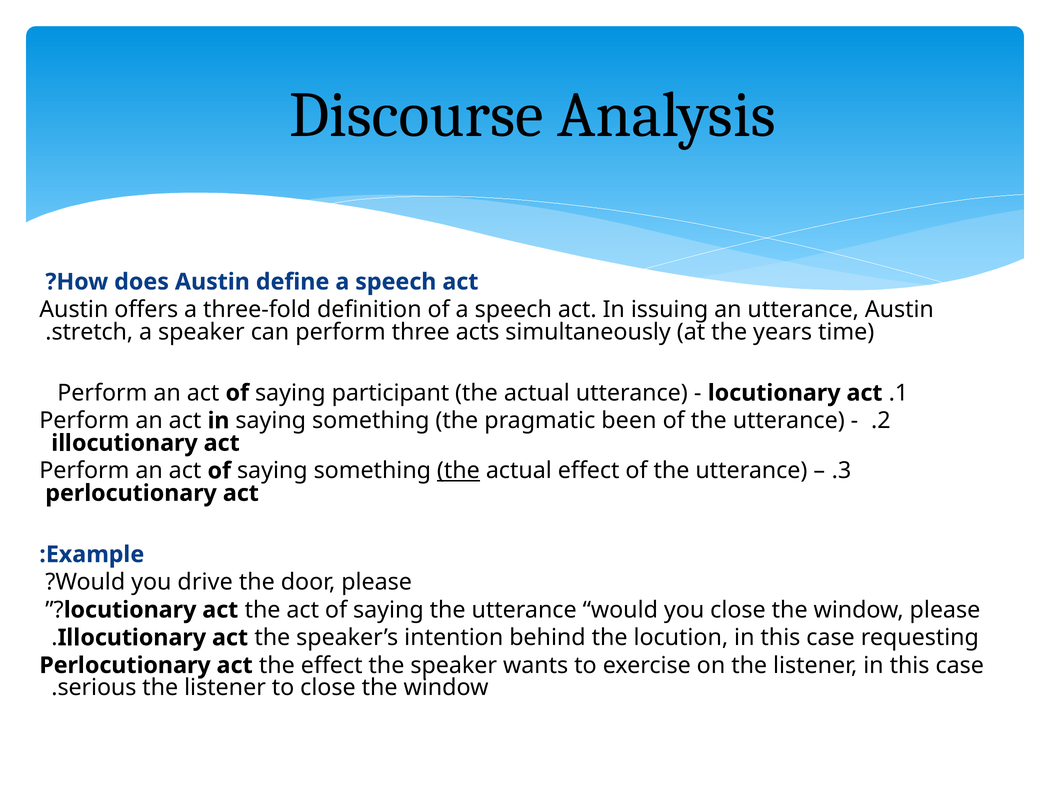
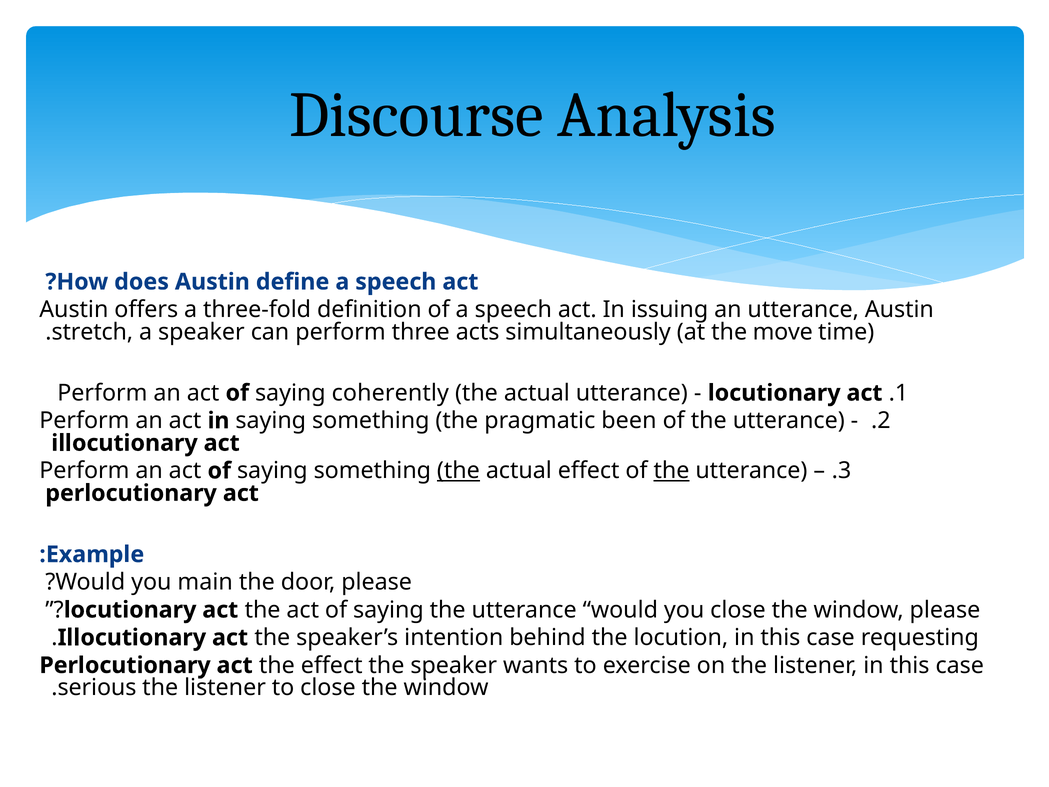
years: years -> move
participant: participant -> coherently
the at (671, 471) underline: none -> present
drive: drive -> main
